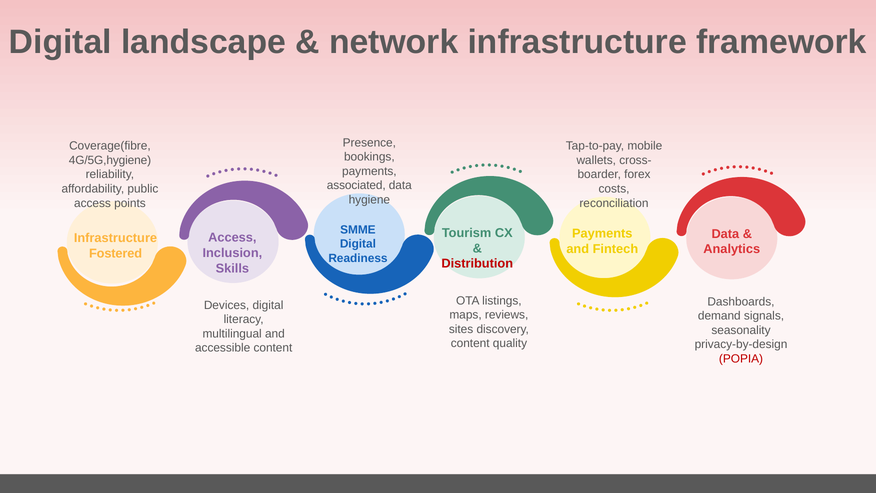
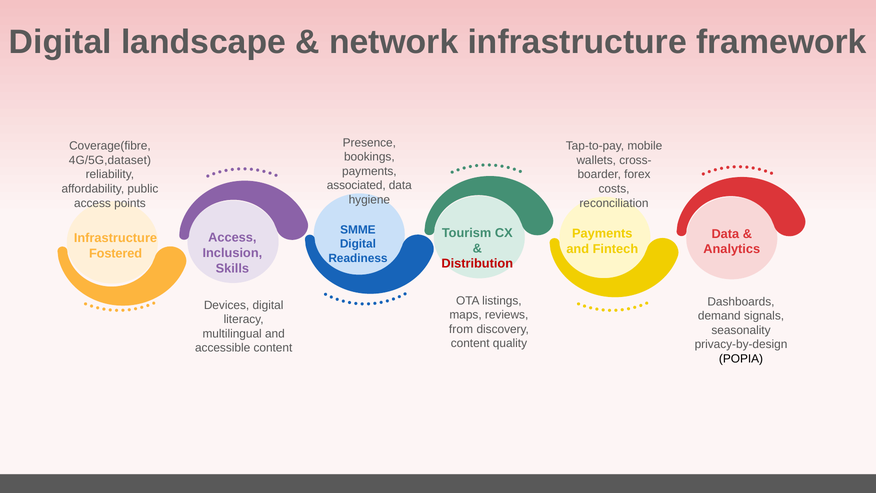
4G/5G,hygiene: 4G/5G,hygiene -> 4G/5G,dataset
sites: sites -> from
POPIA colour: red -> black
